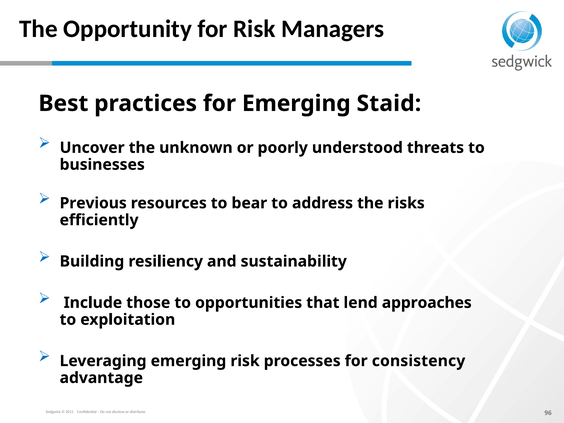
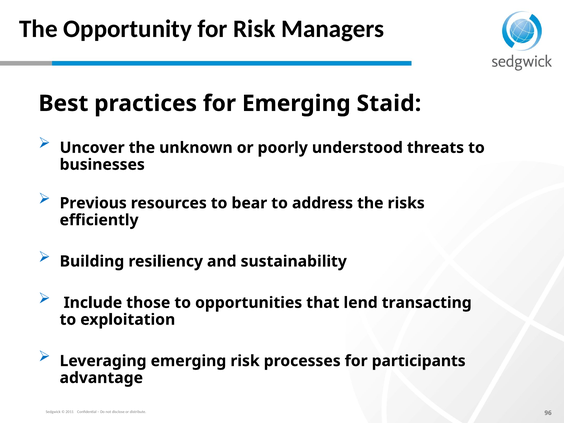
approaches: approaches -> transacting
consistency: consistency -> participants
